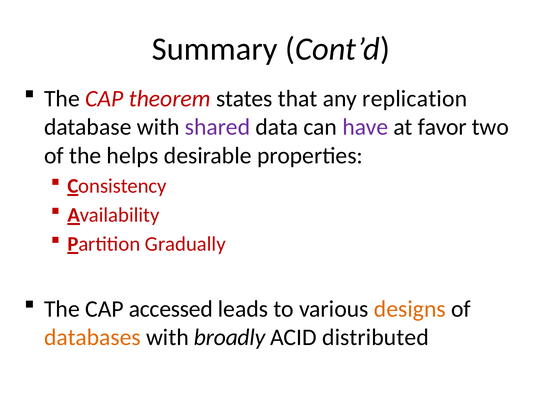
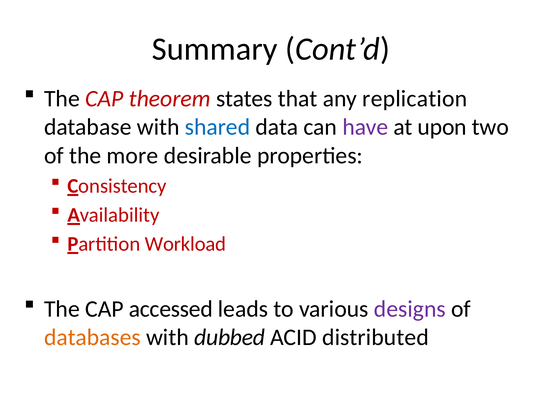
shared colour: purple -> blue
favor: favor -> upon
helps: helps -> more
Gradually: Gradually -> Workload
designs colour: orange -> purple
broadly: broadly -> dubbed
